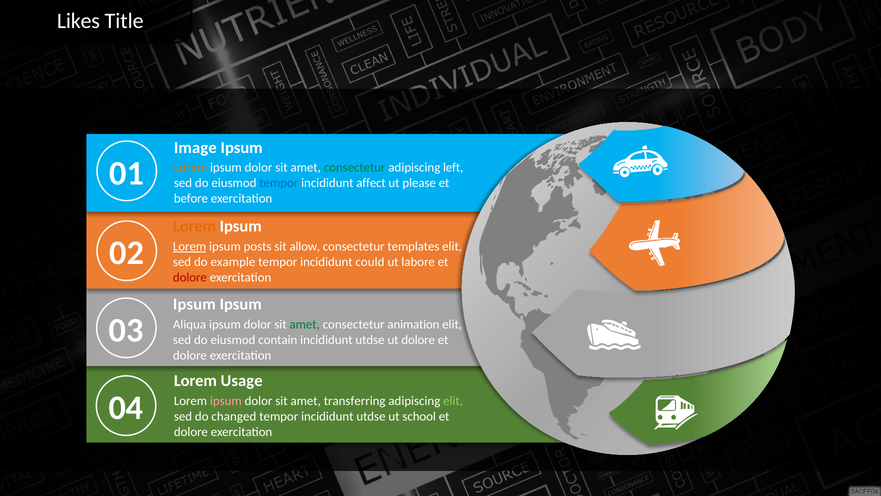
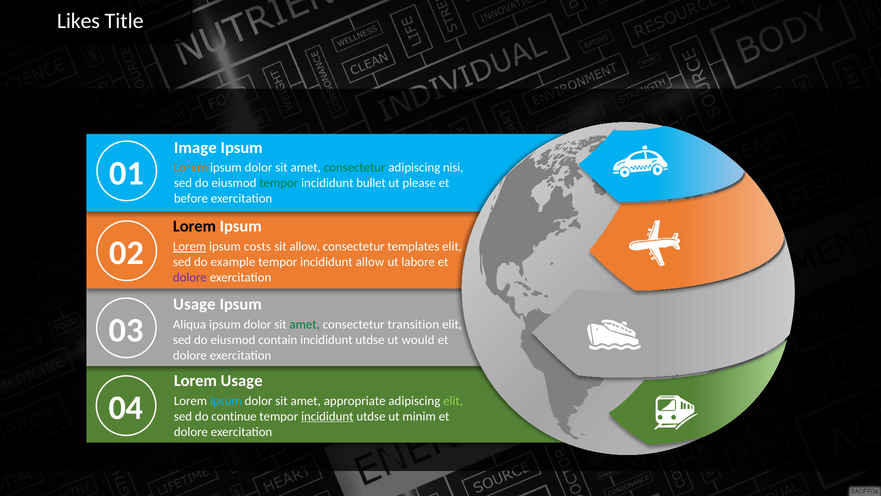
left: left -> nisi
tempor at (279, 183) colour: blue -> green
affect: affect -> bullet
Lorem at (194, 226) colour: orange -> black
posts: posts -> costs
incididunt could: could -> allow
dolore at (190, 277) colour: red -> purple
Ipsum at (194, 304): Ipsum -> Usage
animation: animation -> transition
ut dolore: dolore -> would
ipsum at (226, 401) colour: pink -> light blue
transferring: transferring -> appropriate
changed: changed -> continue
incididunt at (327, 416) underline: none -> present
school: school -> minim
